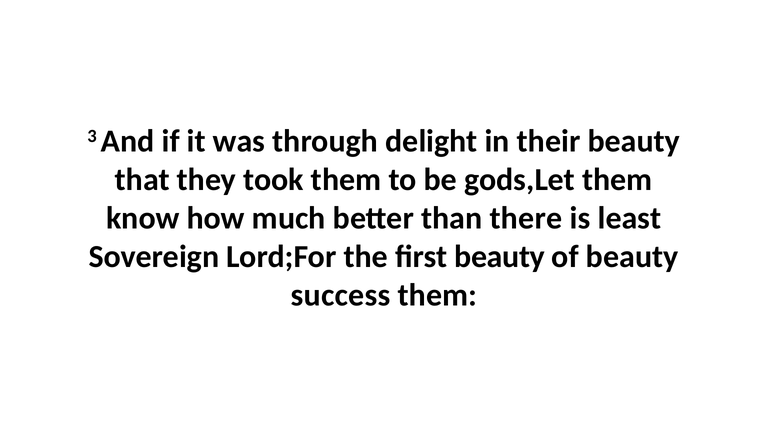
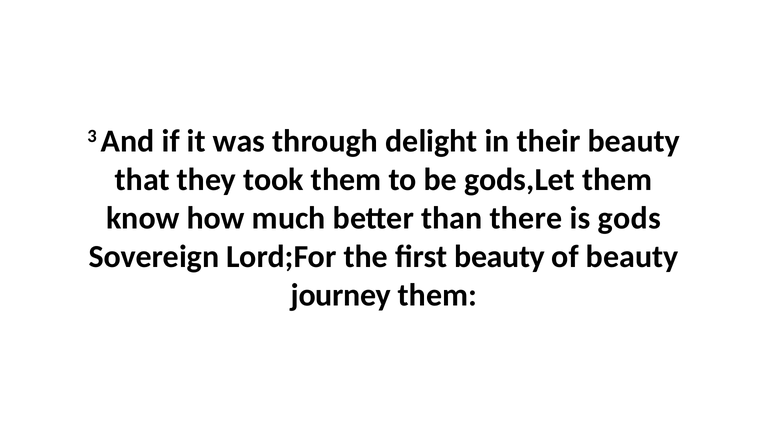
least: least -> gods
success: success -> journey
